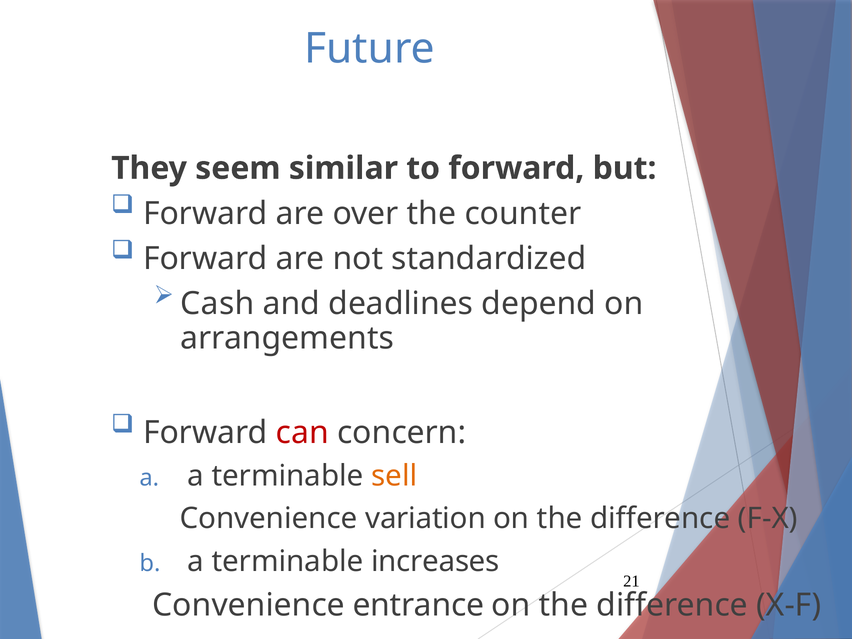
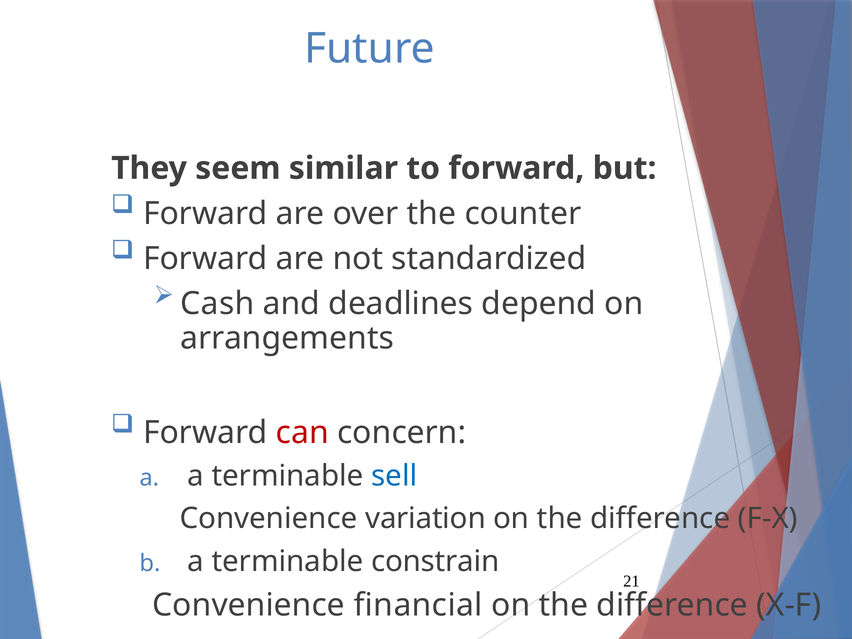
sell colour: orange -> blue
increases: increases -> constrain
entrance: entrance -> financial
